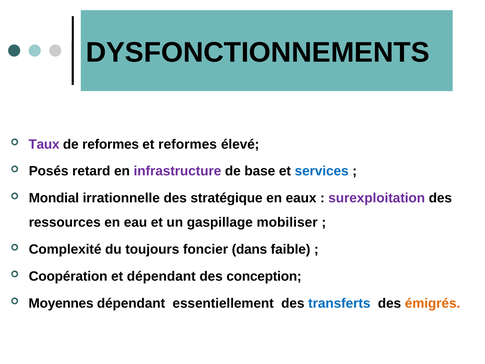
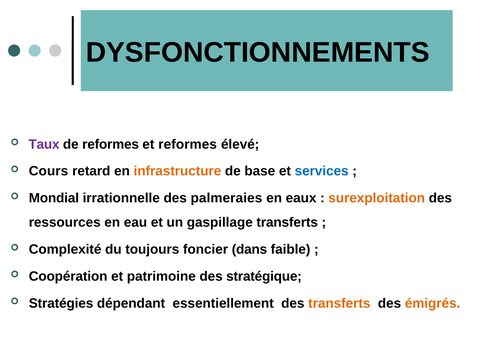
Posés: Posés -> Cours
infrastructure colour: purple -> orange
stratégique: stratégique -> palmeraies
surexploitation colour: purple -> orange
gaspillage mobiliser: mobiliser -> transferts
et dépendant: dépendant -> patrimoine
conception: conception -> stratégique
Moyennes: Moyennes -> Stratégies
transferts at (339, 303) colour: blue -> orange
